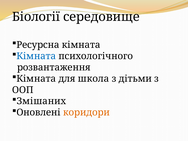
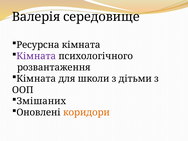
Біології: Біології -> Валерія
Кімната at (36, 56) colour: blue -> purple
школа: школа -> школи
